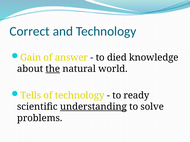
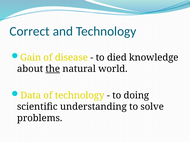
answer: answer -> disease
Tells: Tells -> Data
ready: ready -> doing
understanding underline: present -> none
